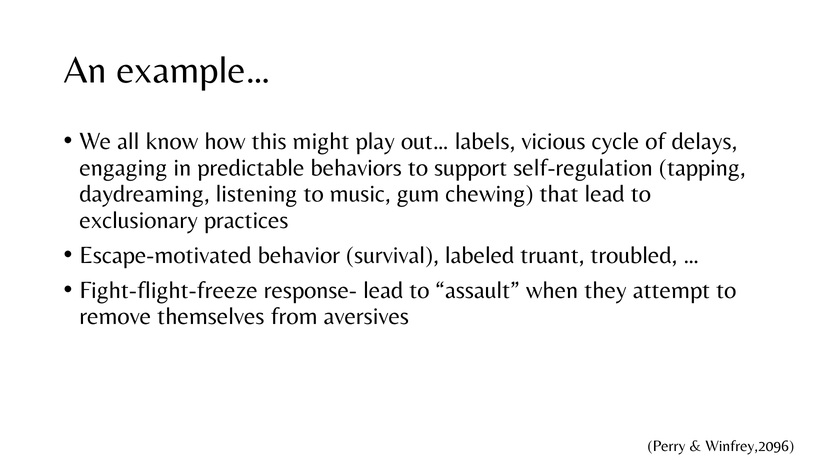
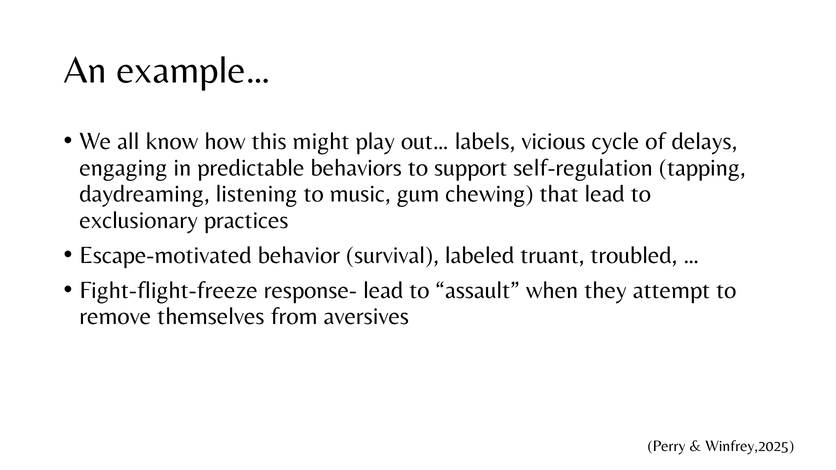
Winfrey,2096: Winfrey,2096 -> Winfrey,2025
